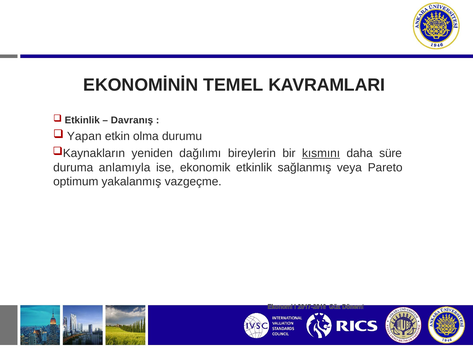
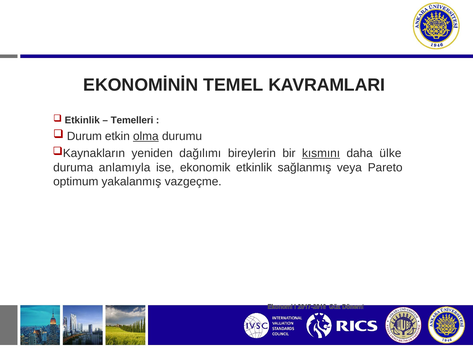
Davranış: Davranış -> Temelleri
Yapan: Yapan -> Durum
olma underline: none -> present
süre: süre -> ülke
